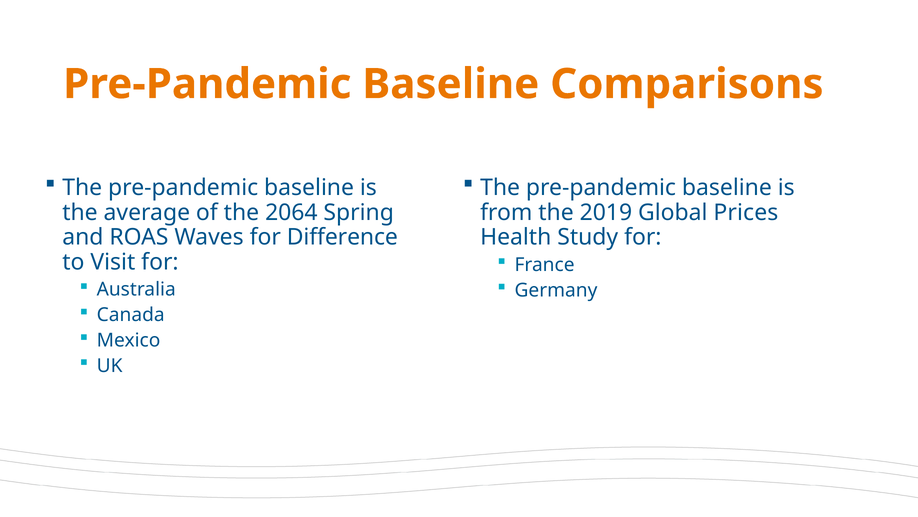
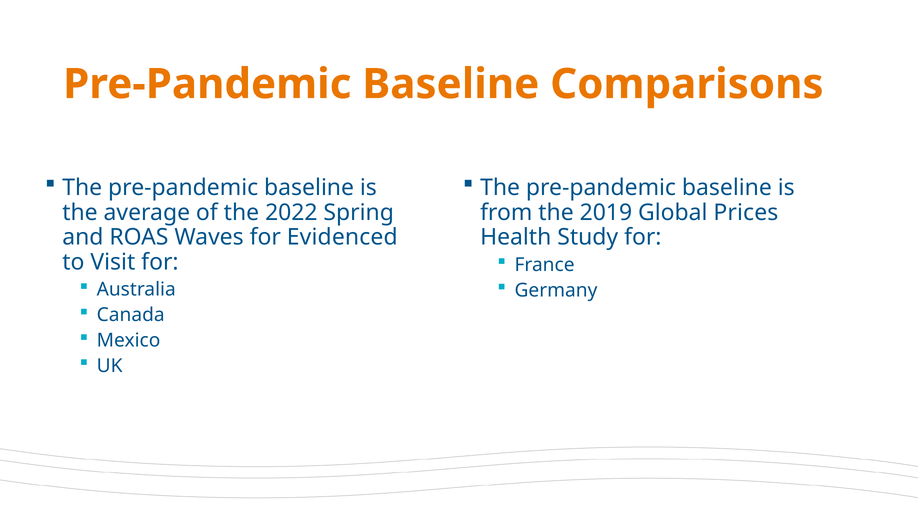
2064: 2064 -> 2022
Difference: Difference -> Evidenced
